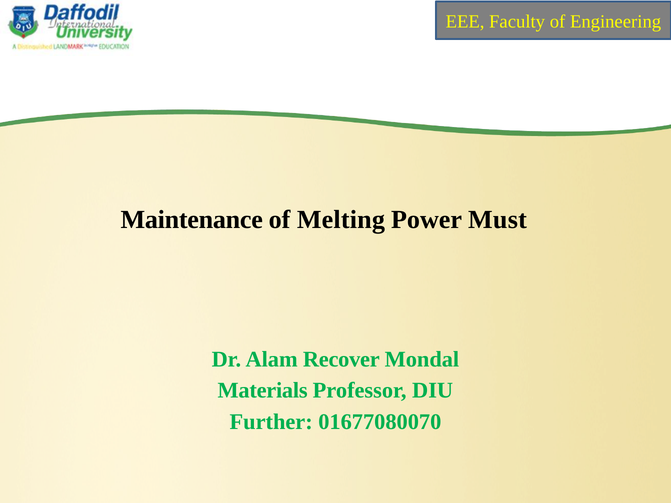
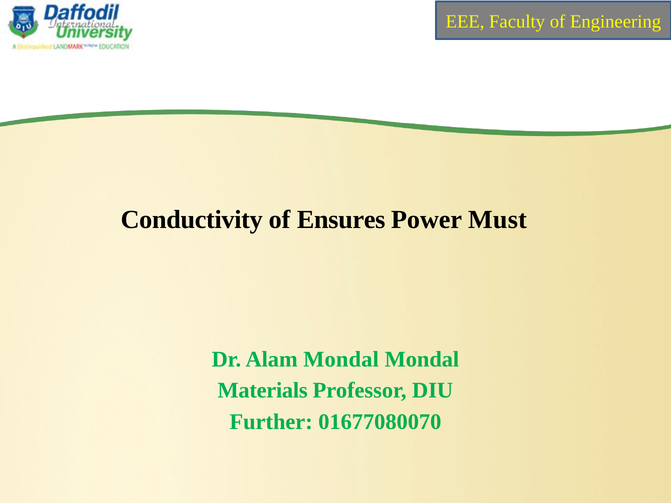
Maintenance: Maintenance -> Conductivity
Melting: Melting -> Ensures
Alam Recover: Recover -> Mondal
